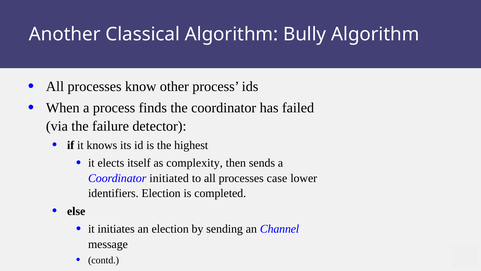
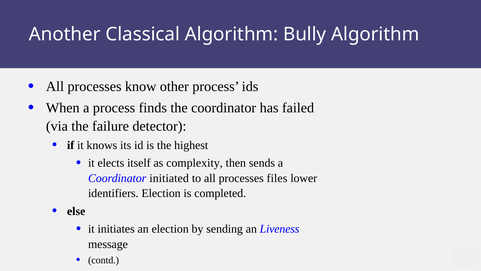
case: case -> files
Channel: Channel -> Liveness
